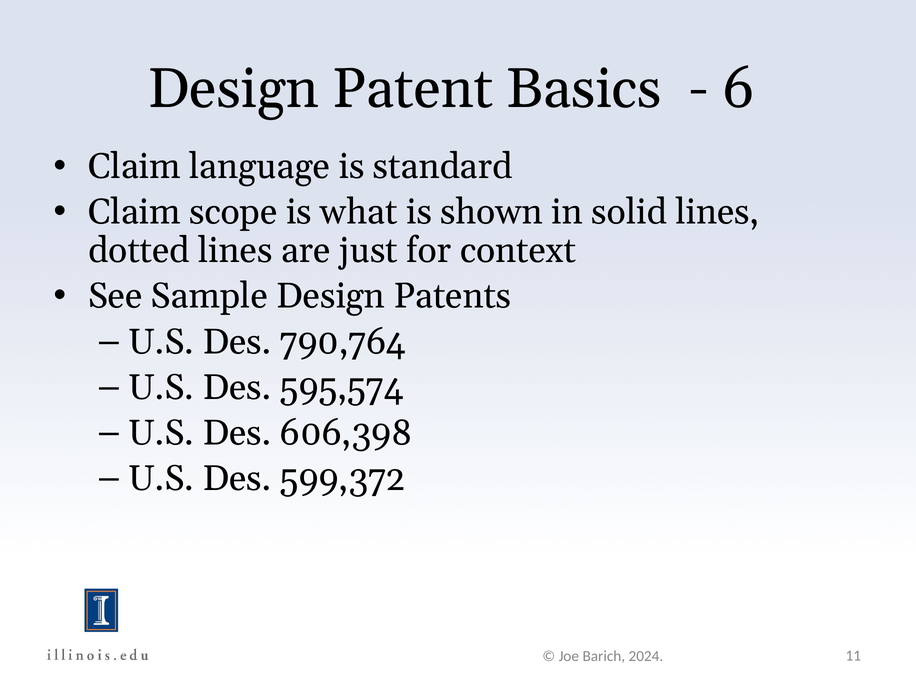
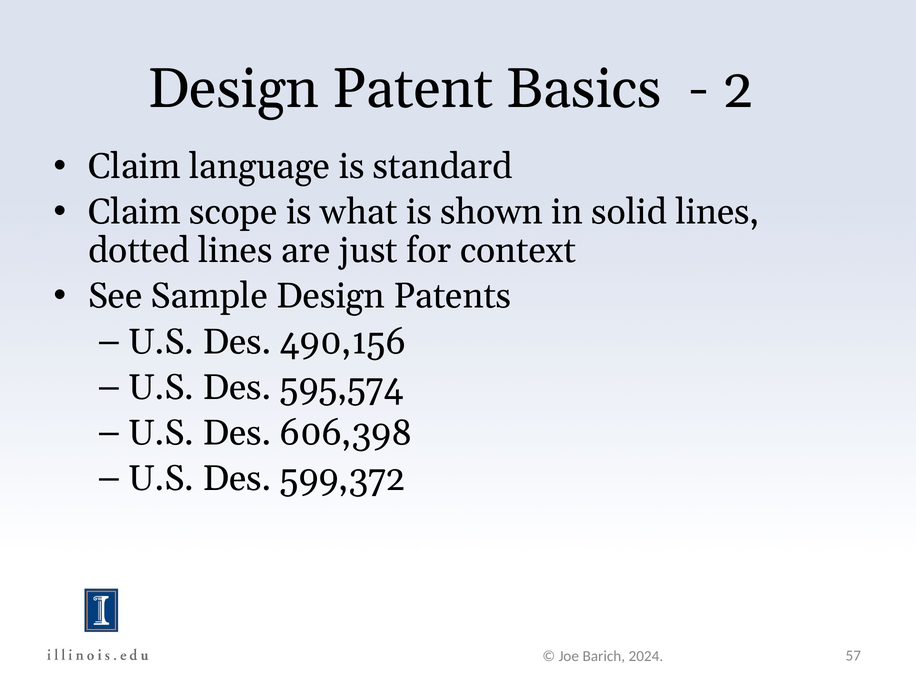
6: 6 -> 2
790,764: 790,764 -> 490,156
11: 11 -> 57
